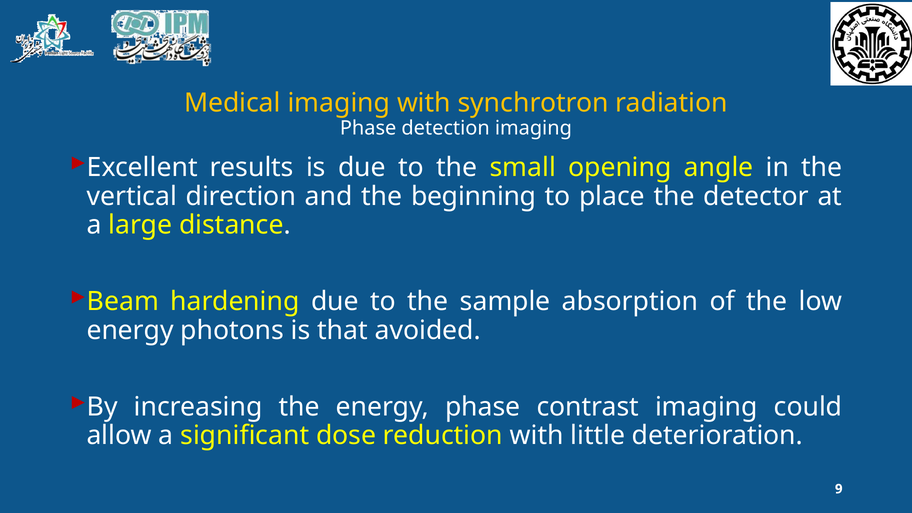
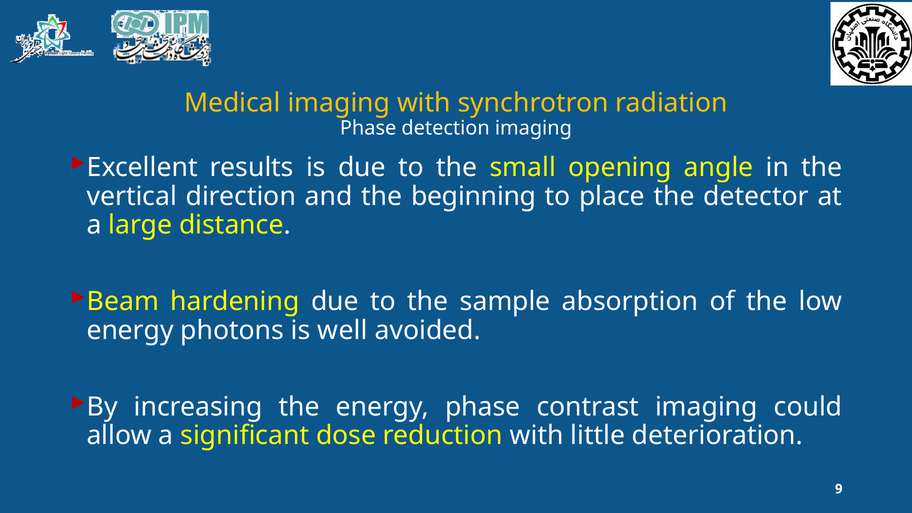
that: that -> well
